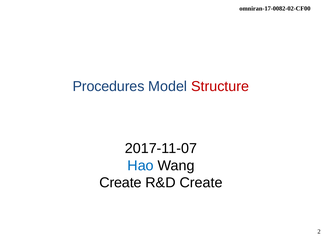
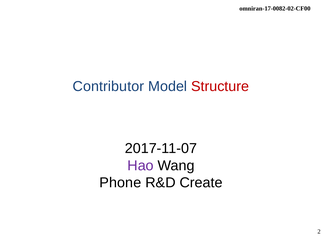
Procedures: Procedures -> Contributor
Hao colour: blue -> purple
Create at (120, 182): Create -> Phone
